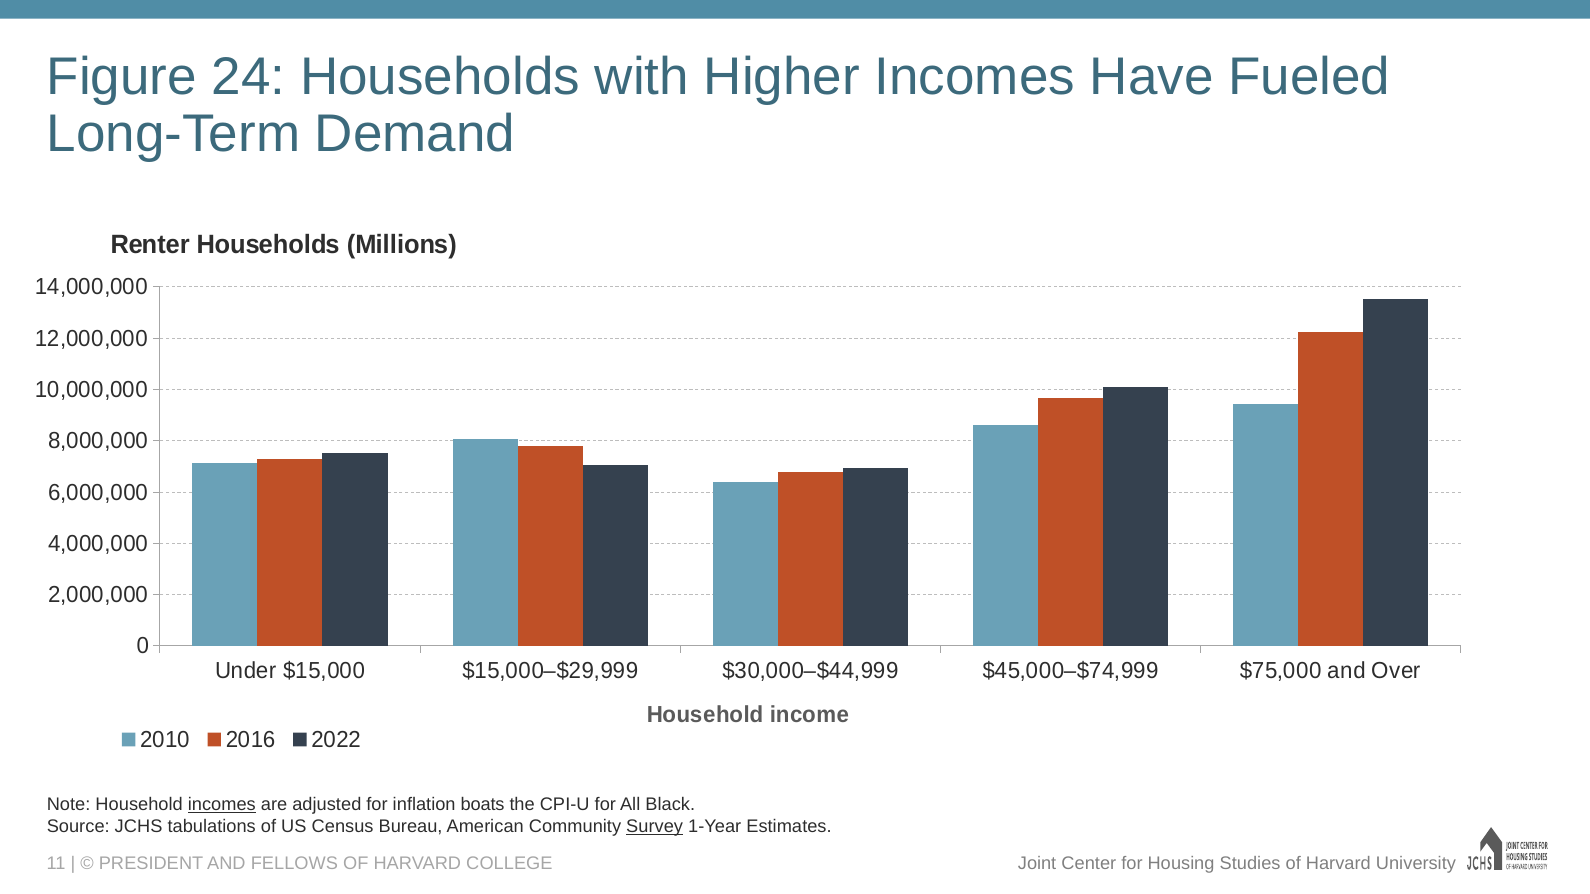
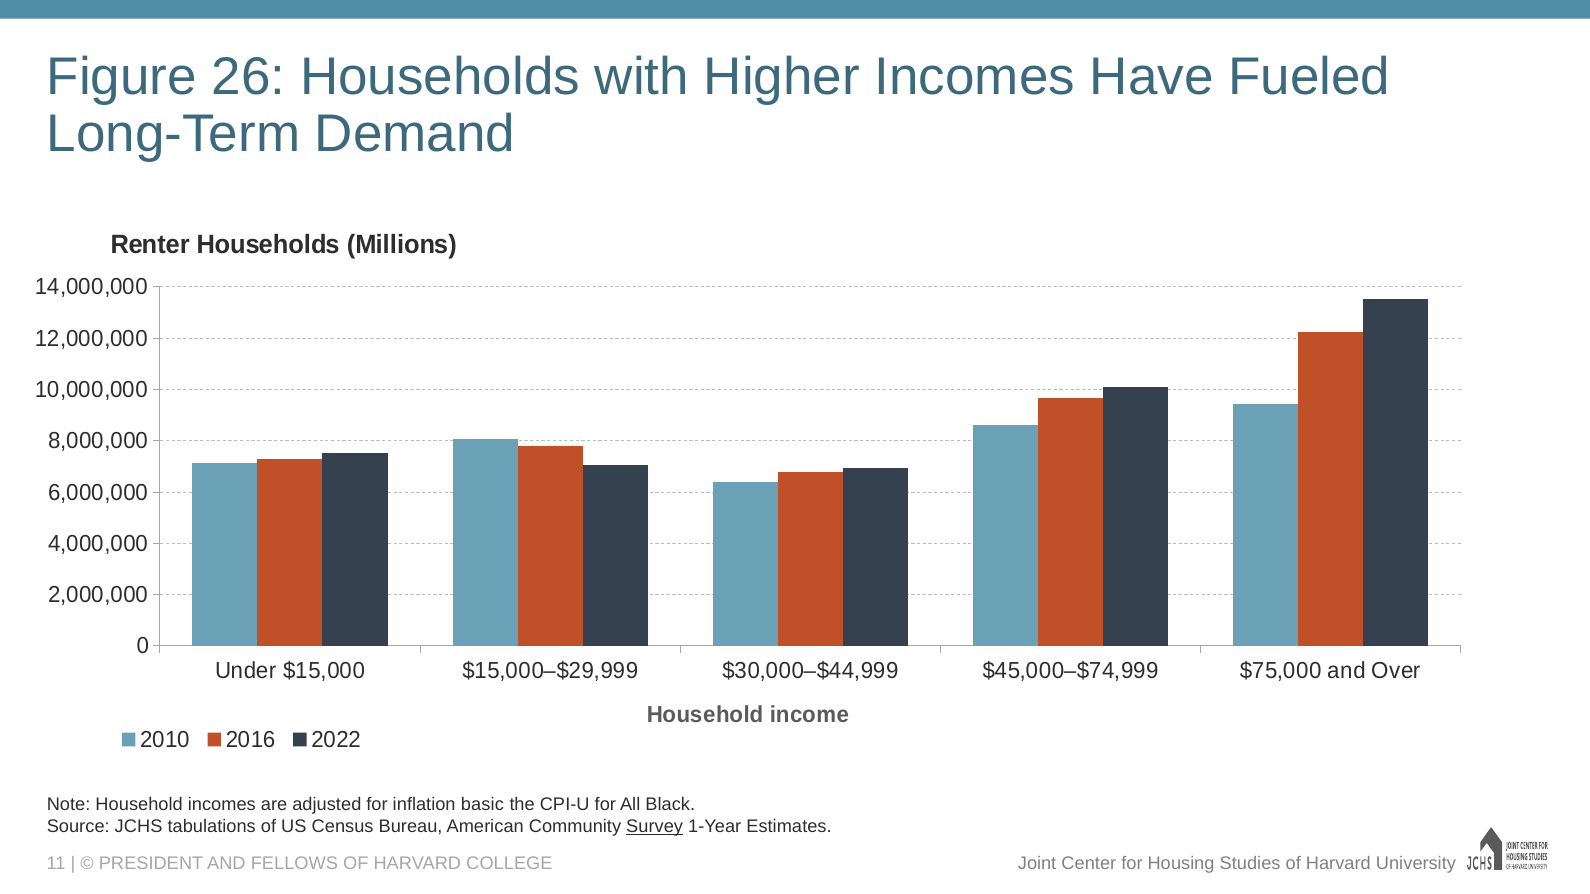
24: 24 -> 26
incomes at (222, 805) underline: present -> none
boats: boats -> basic
